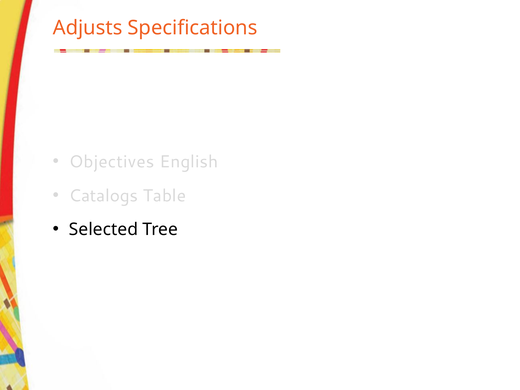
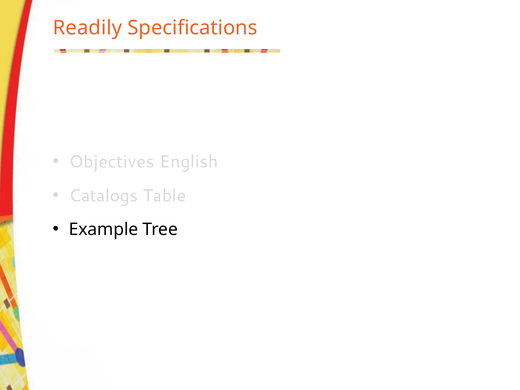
Adjusts: Adjusts -> Readily
Selected: Selected -> Example
